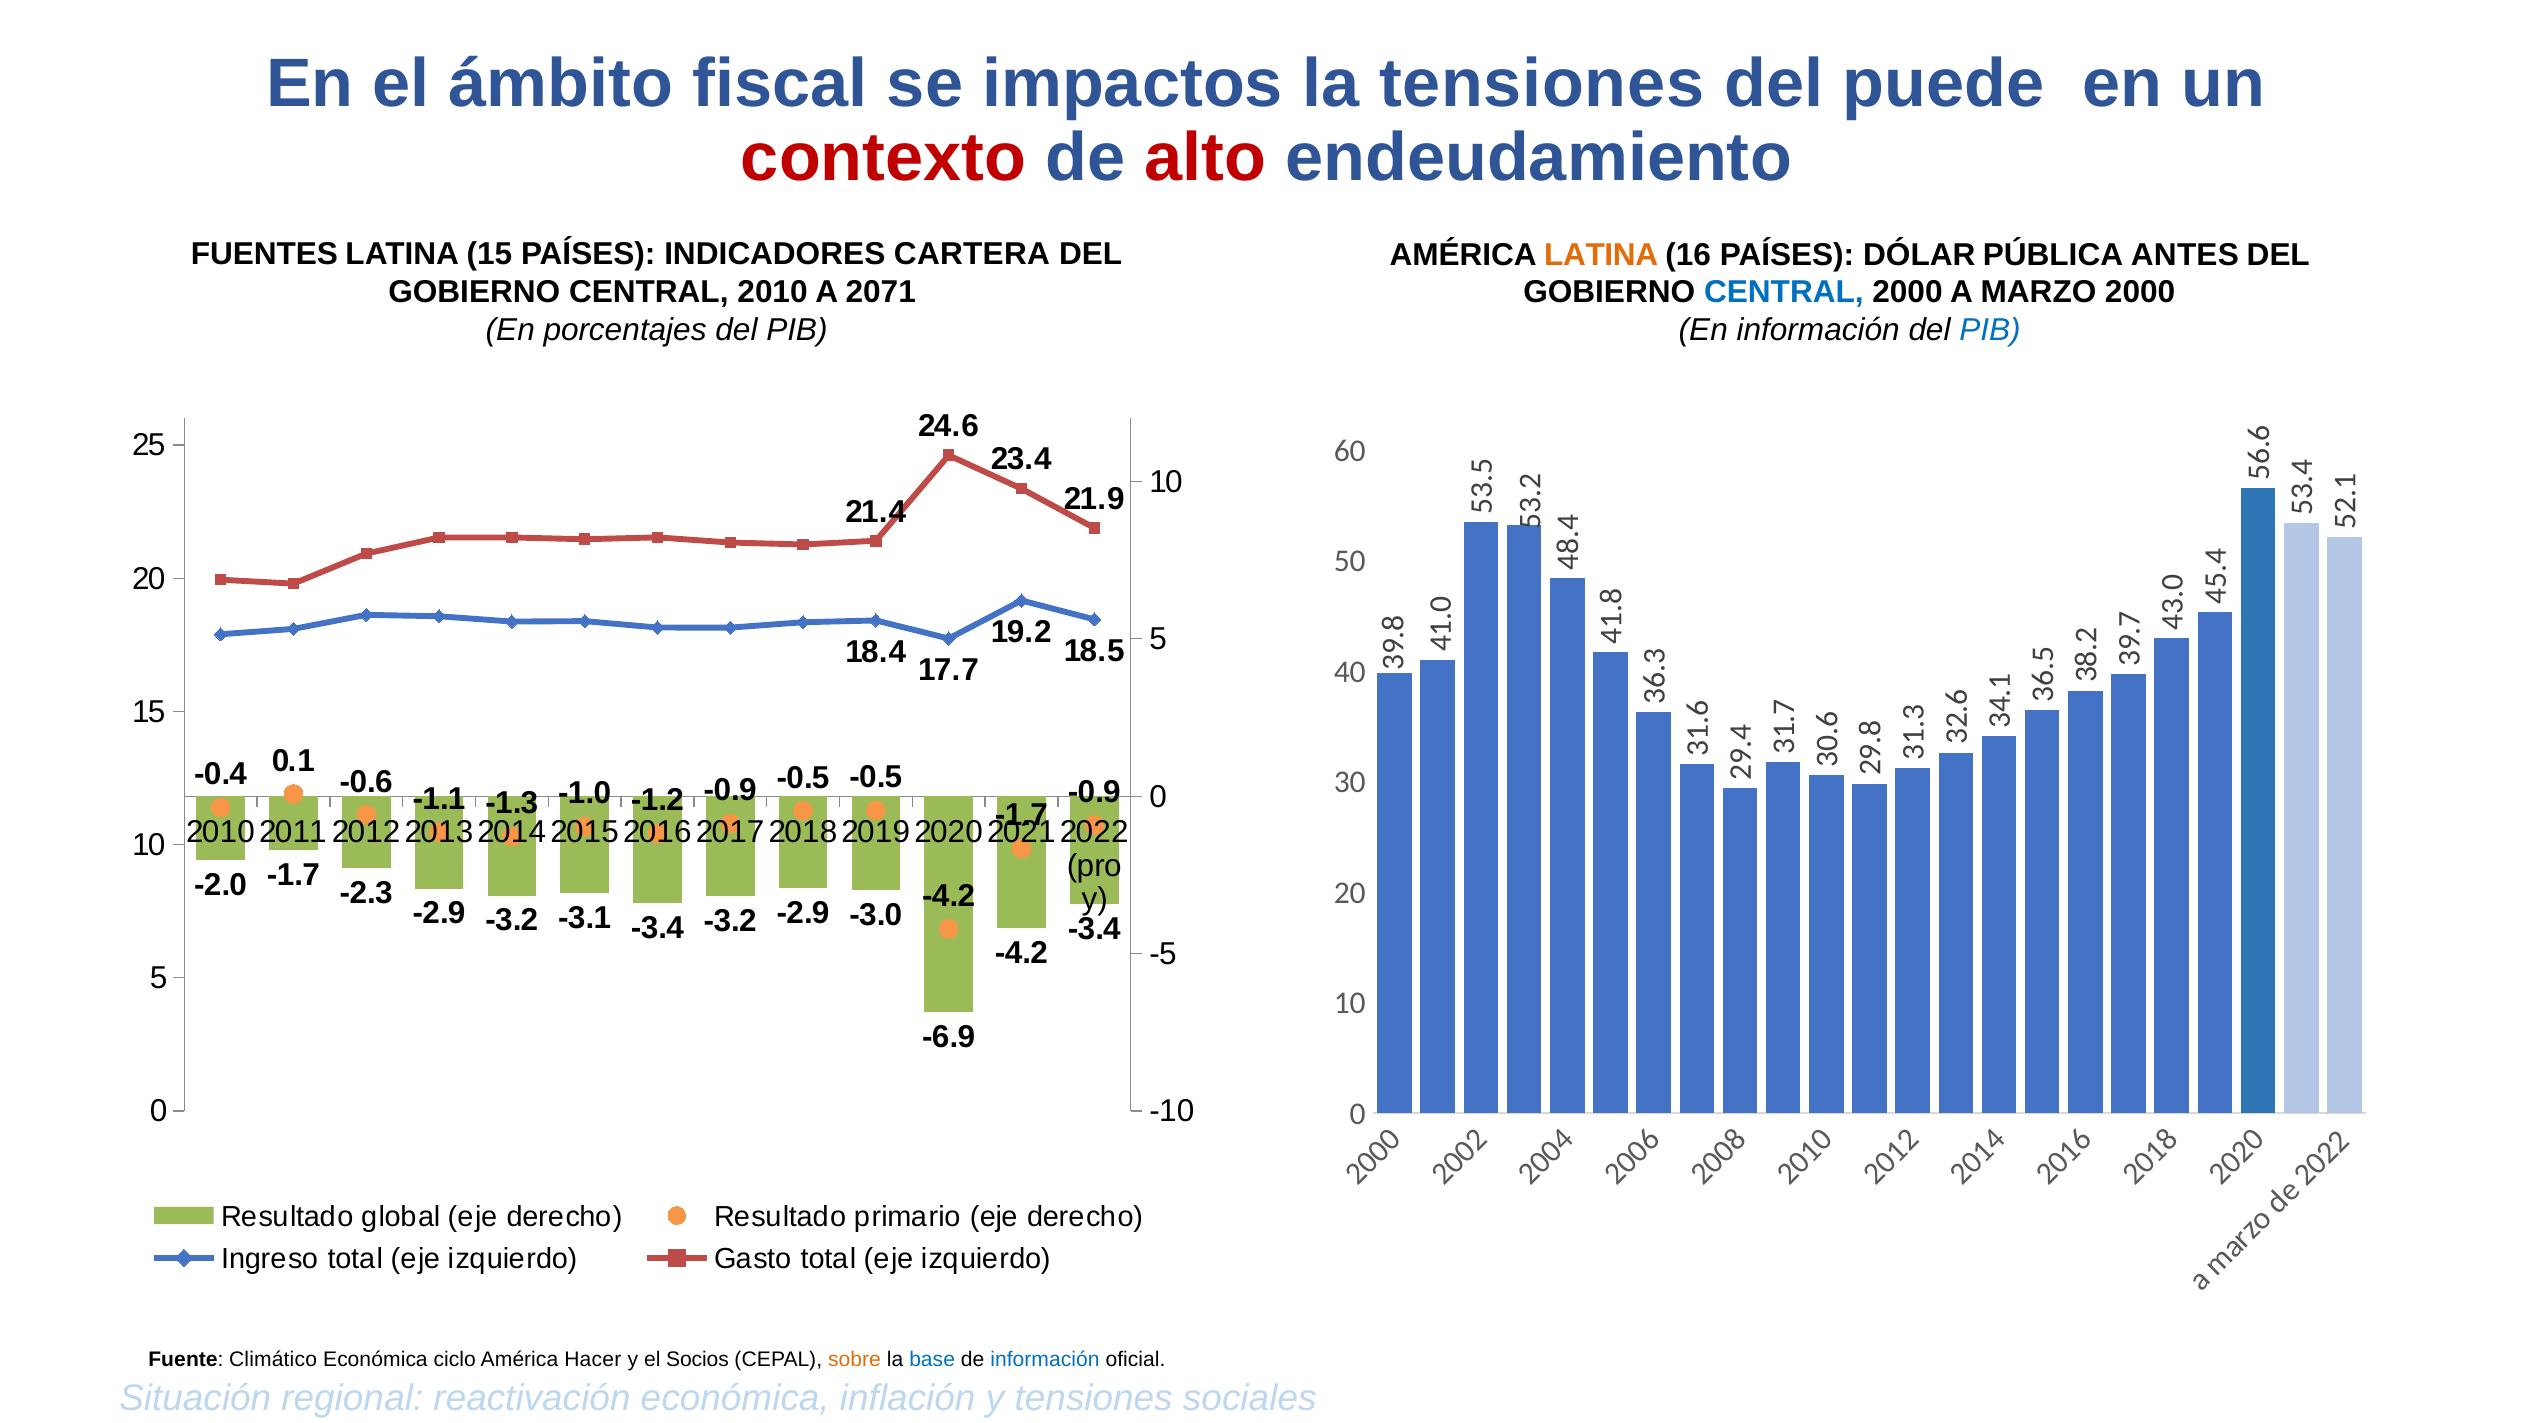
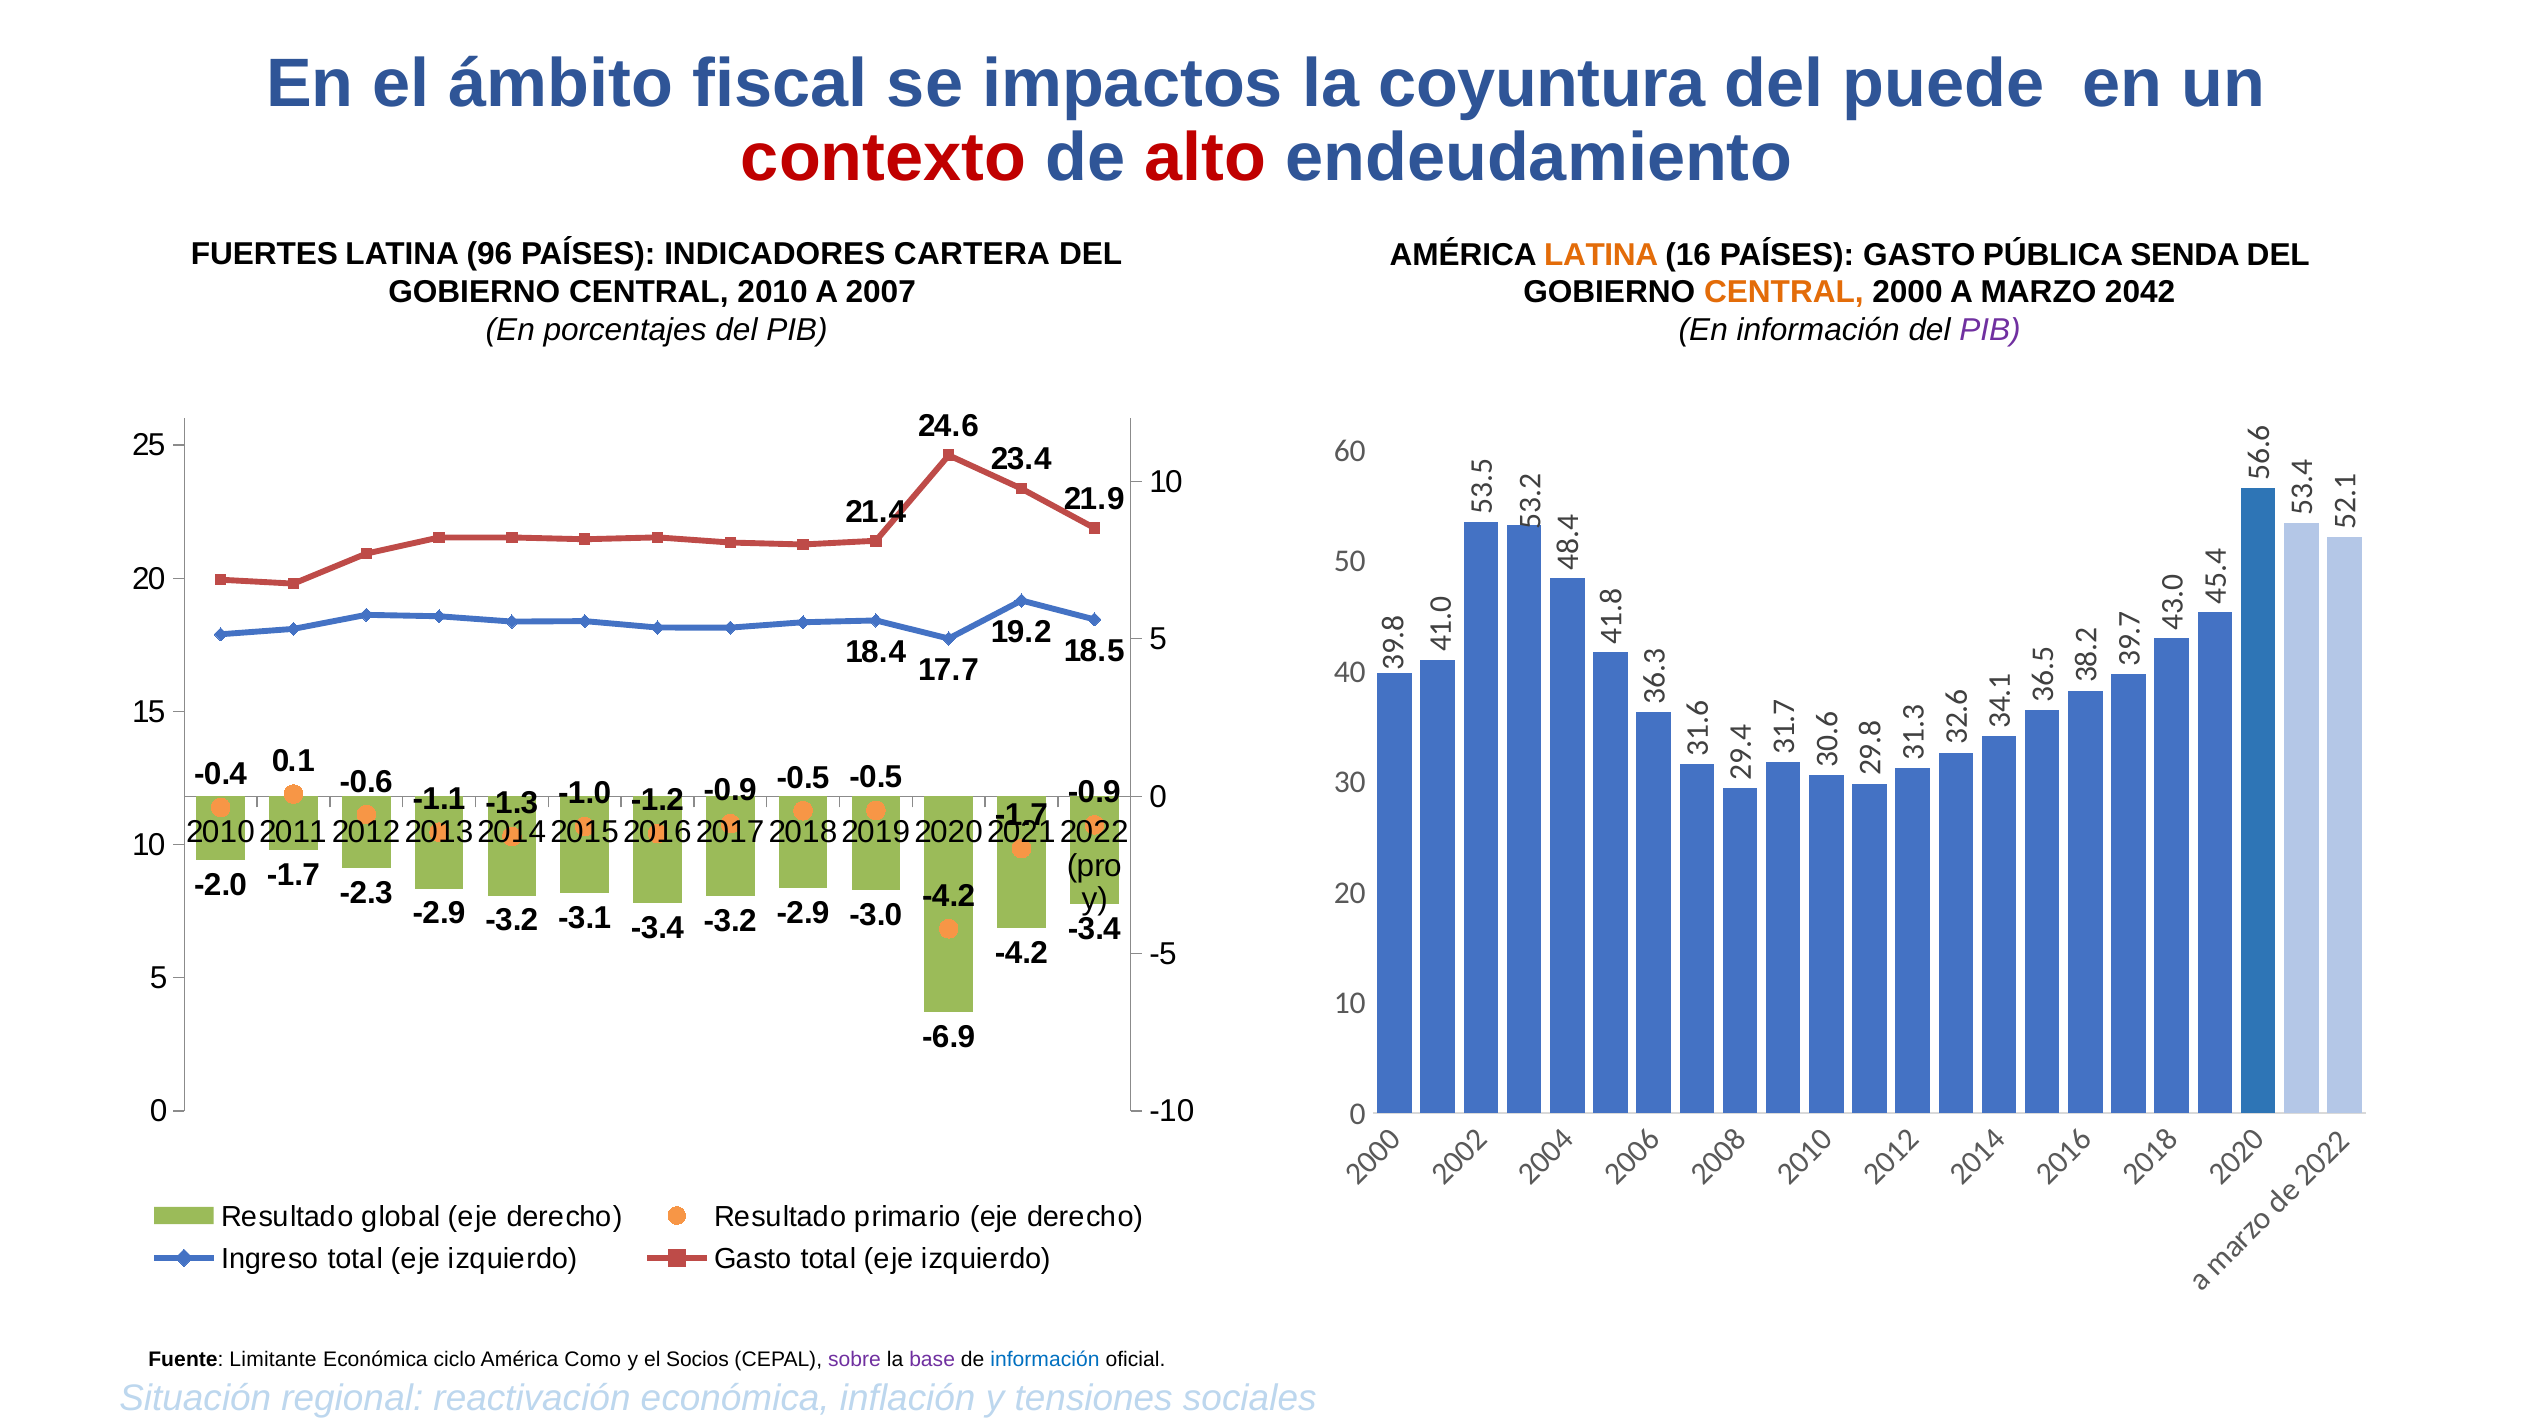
la tensiones: tensiones -> coyuntura
FUENTES: FUENTES -> FUERTES
LATINA 15: 15 -> 96
PAÍSES DÓLAR: DÓLAR -> GASTO
ANTES: ANTES -> SENDA
2071: 2071 -> 2007
CENTRAL at (1784, 293) colour: blue -> orange
MARZO 2000: 2000 -> 2042
PIB at (1990, 331) colour: blue -> purple
Climático: Climático -> Limitante
Hacer: Hacer -> Como
sobre colour: orange -> purple
base colour: blue -> purple
